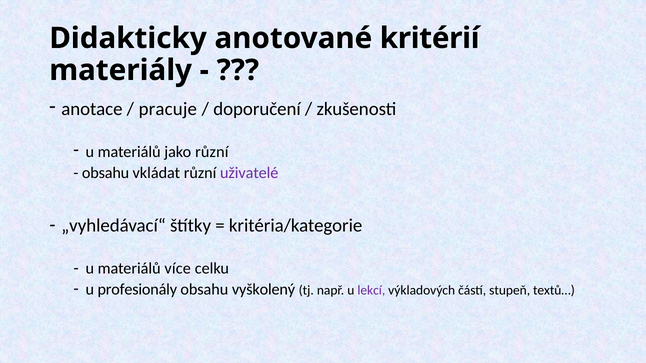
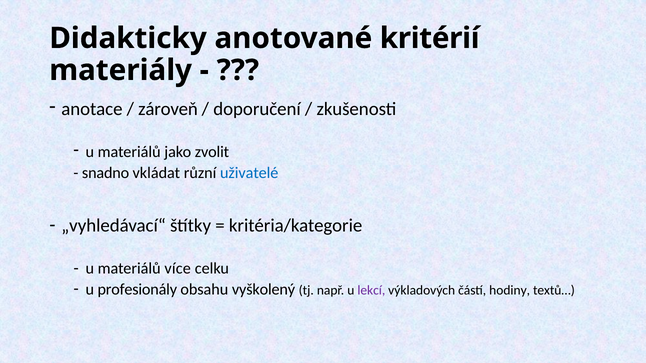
pracuje: pracuje -> zároveň
jako různí: různí -> zvolit
obsahu at (106, 173): obsahu -> snadno
uživatelé colour: purple -> blue
stupeň: stupeň -> hodiny
